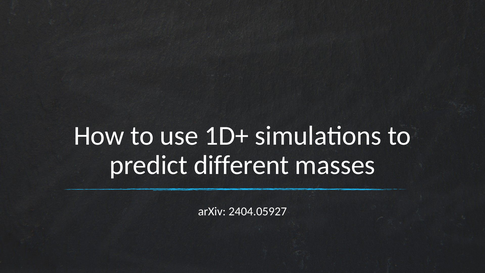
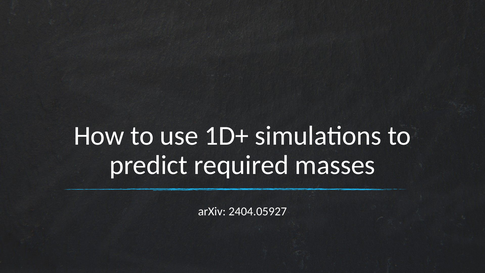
different: different -> required
